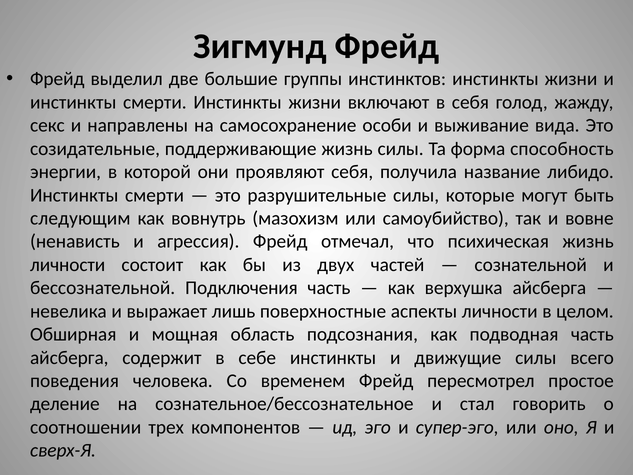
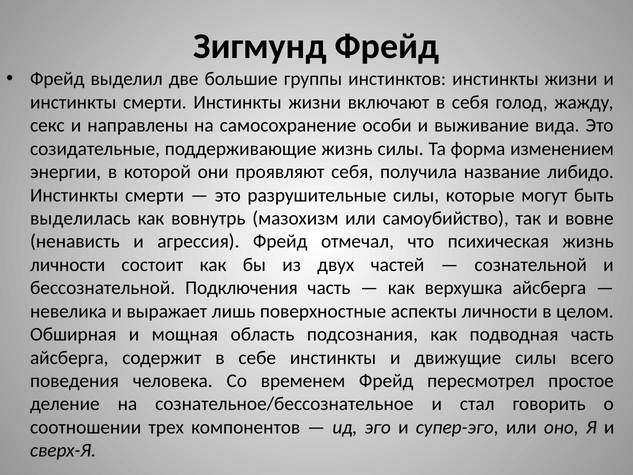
способность: способность -> изменением
следующим: следующим -> выделилась
